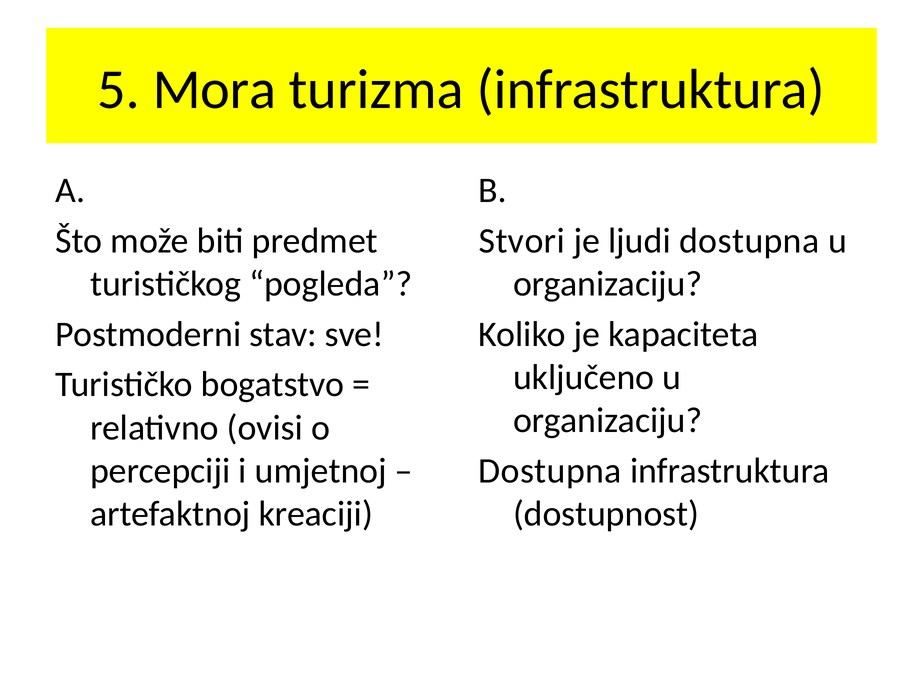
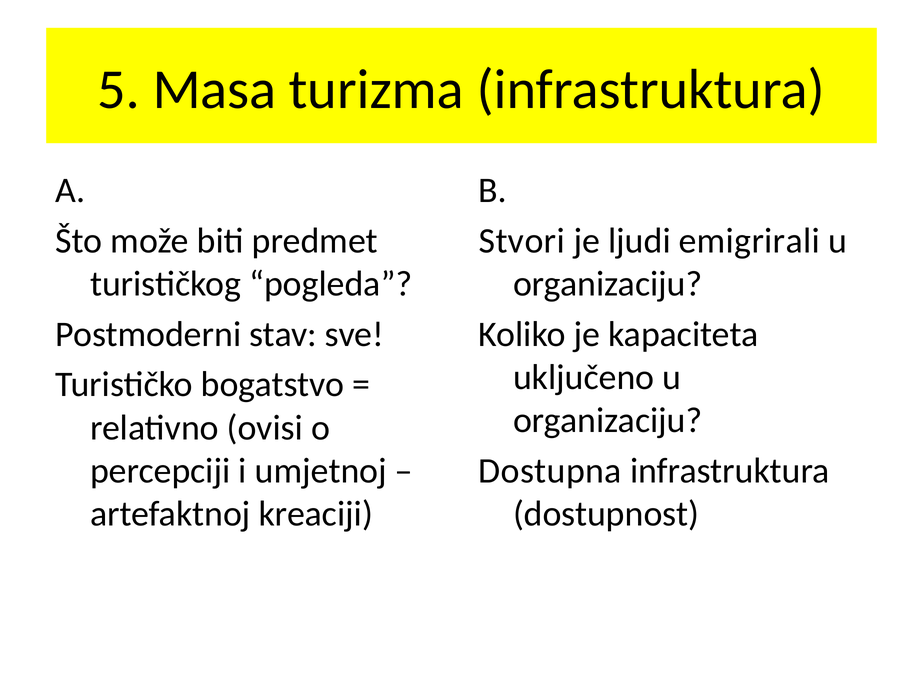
Mora: Mora -> Masa
ljudi dostupna: dostupna -> emigrirali
